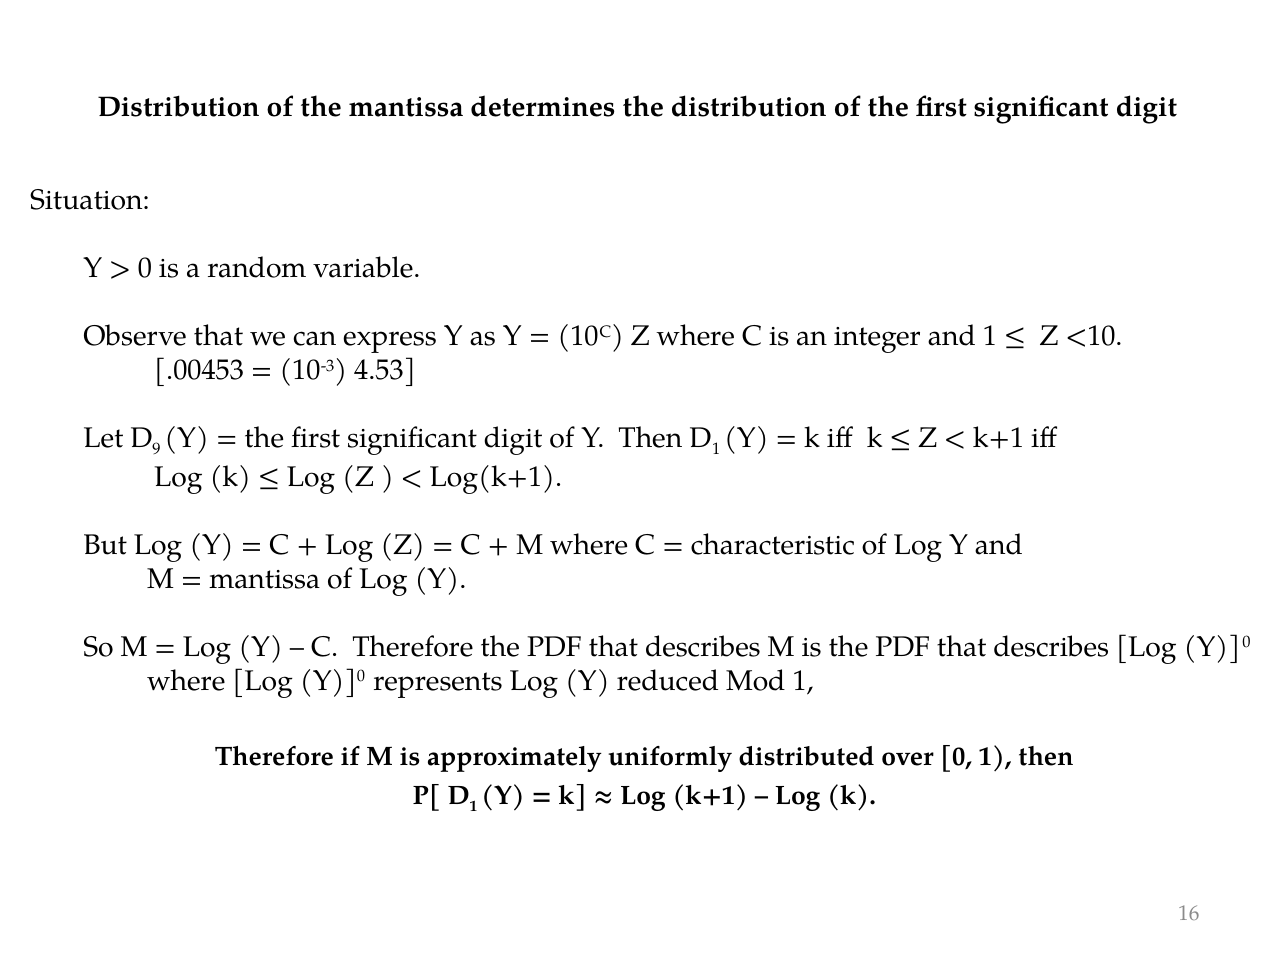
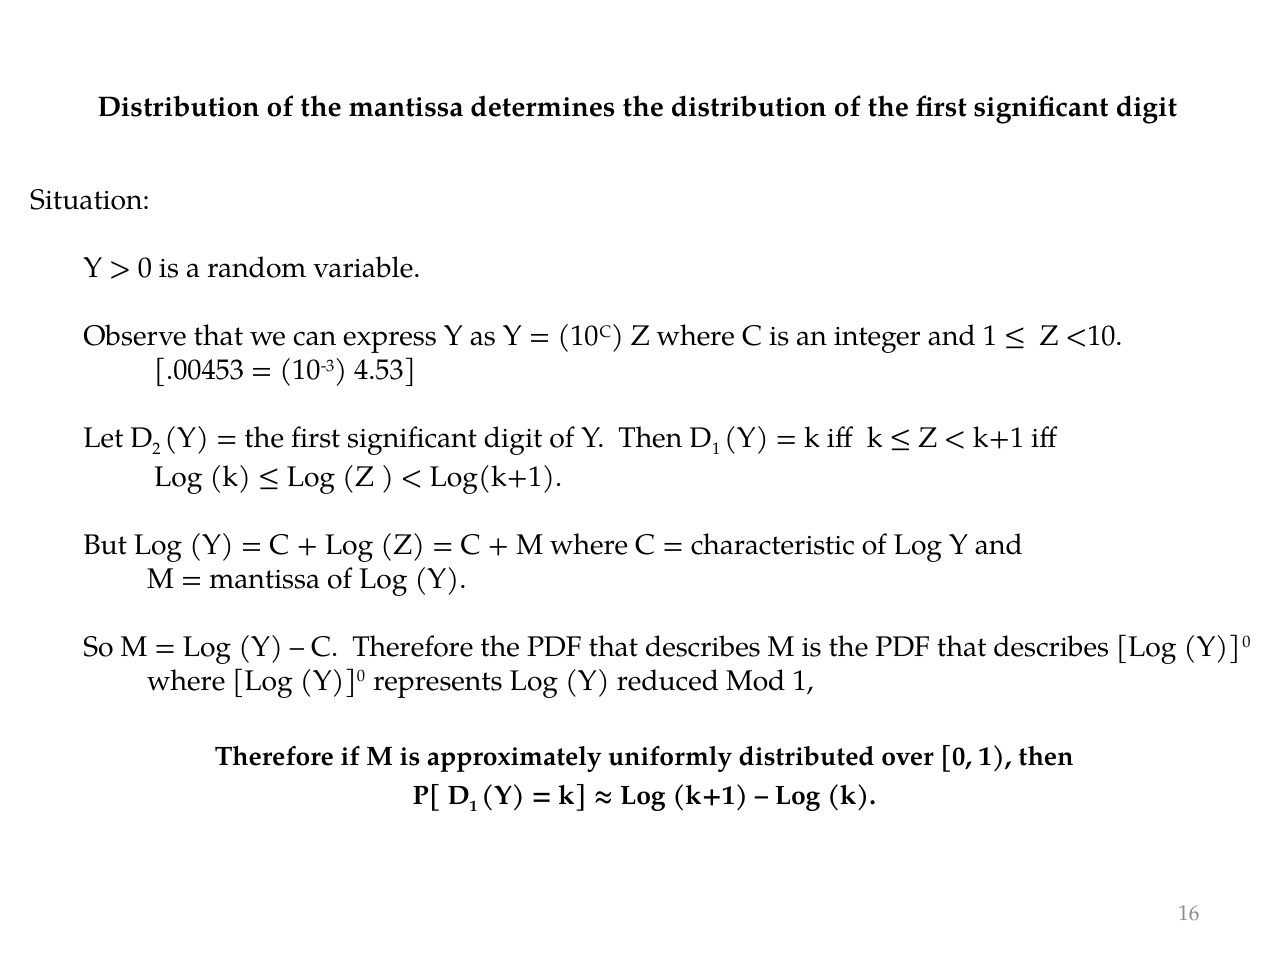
9: 9 -> 2
